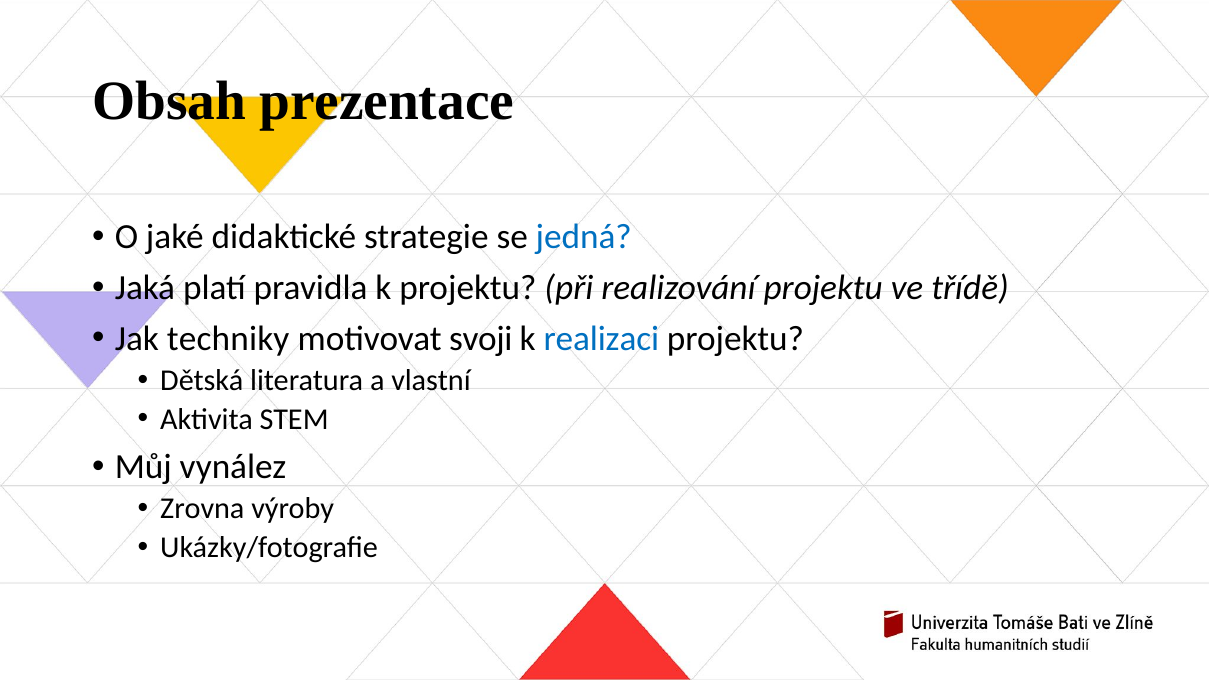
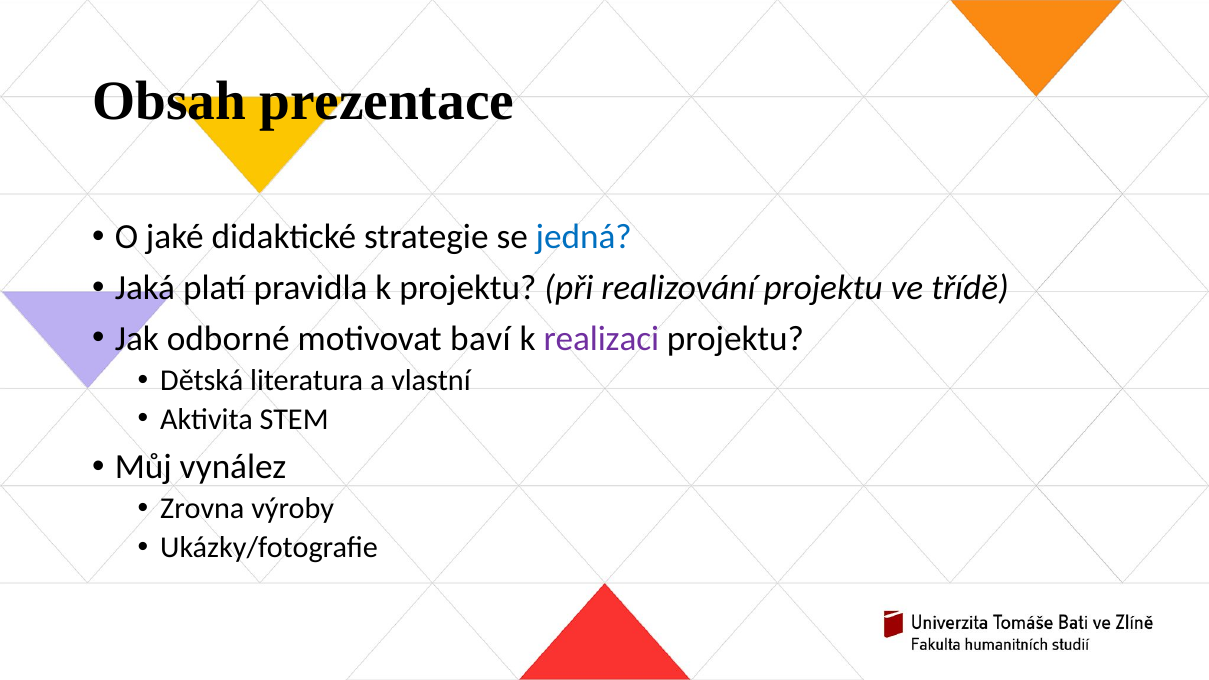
techniky: techniky -> odborné
svoji: svoji -> baví
realizaci colour: blue -> purple
